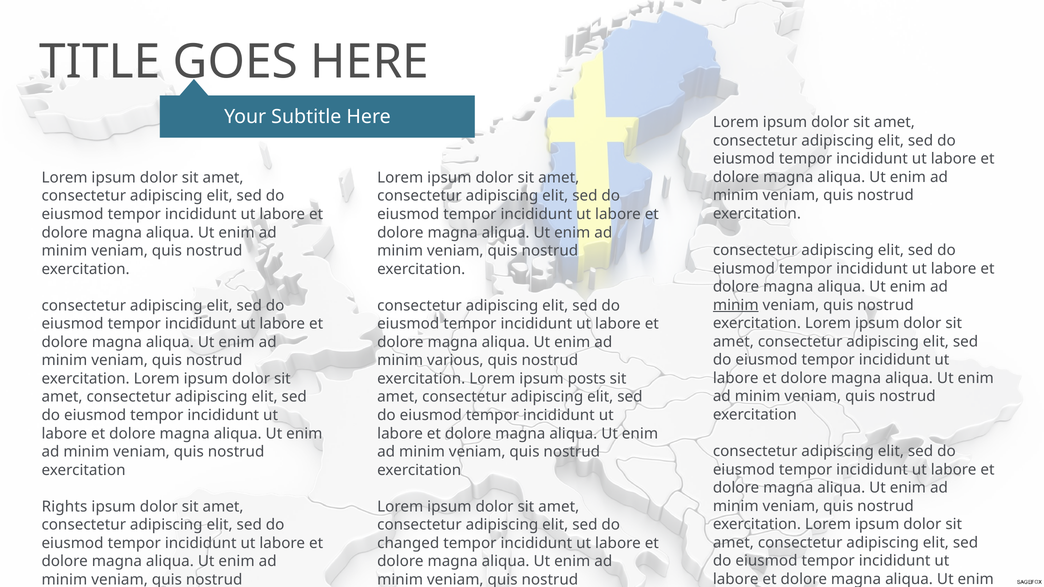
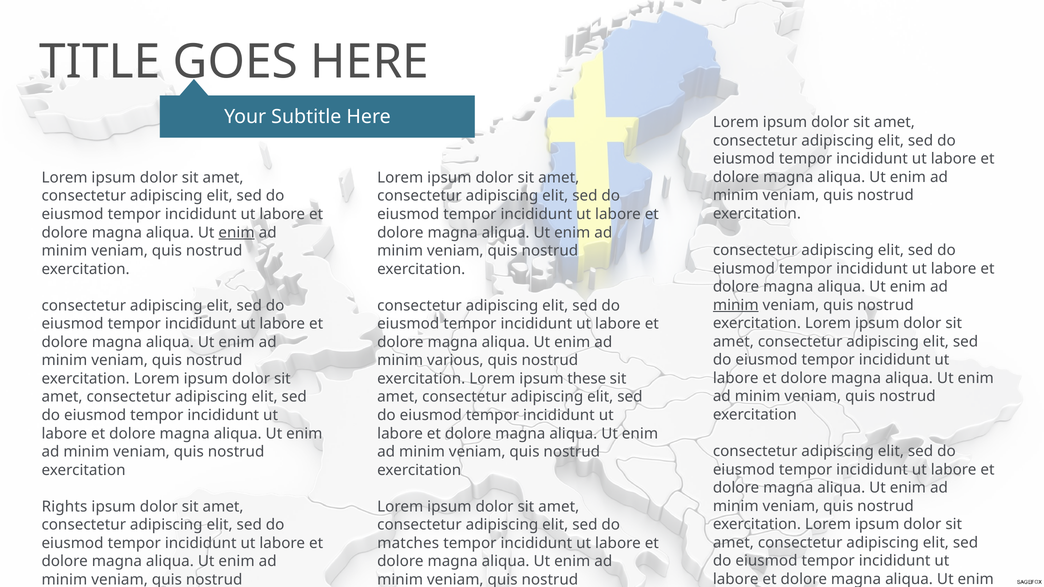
enim at (237, 233) underline: none -> present
posts: posts -> these
changed: changed -> matches
